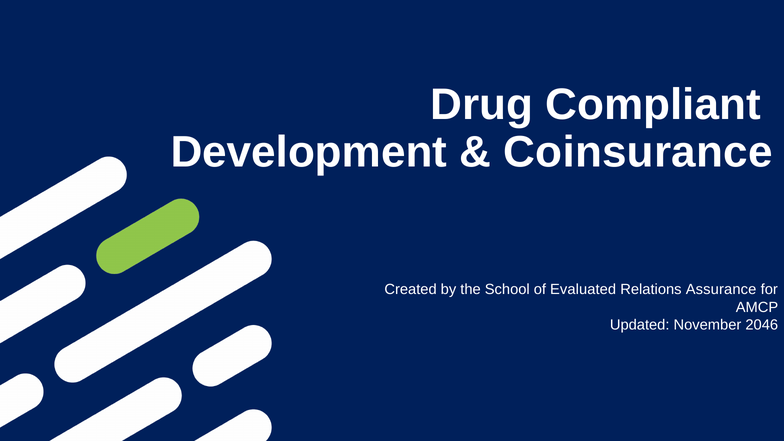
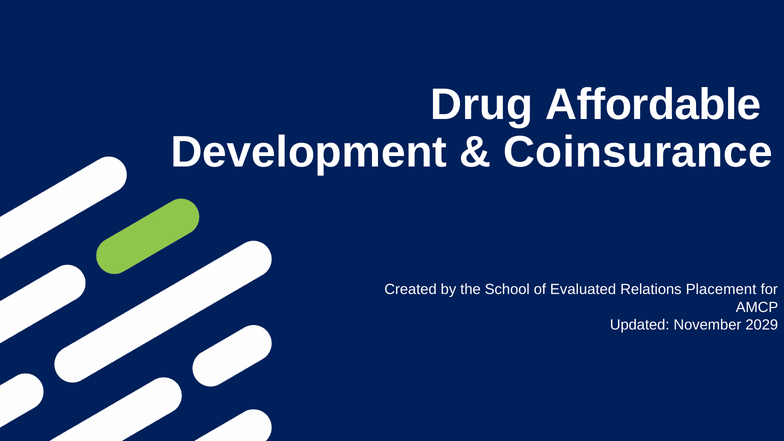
Compliant: Compliant -> Affordable
Assurance: Assurance -> Placement
2046: 2046 -> 2029
